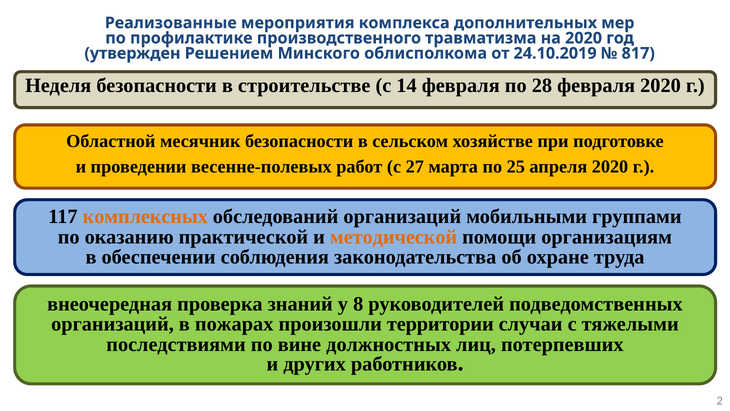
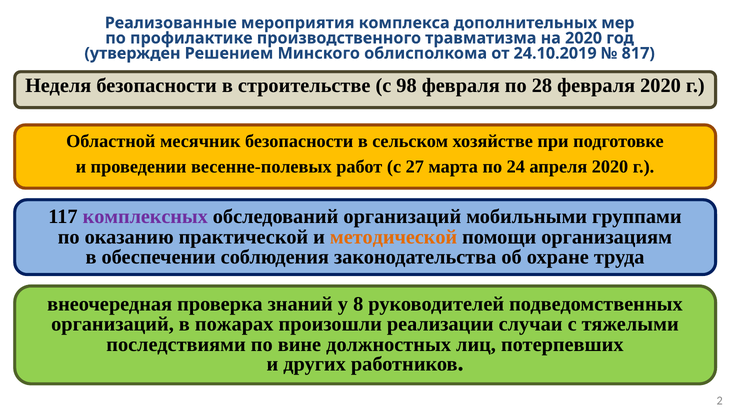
14: 14 -> 98
25: 25 -> 24
комплексных colour: orange -> purple
территории: территории -> реализации
